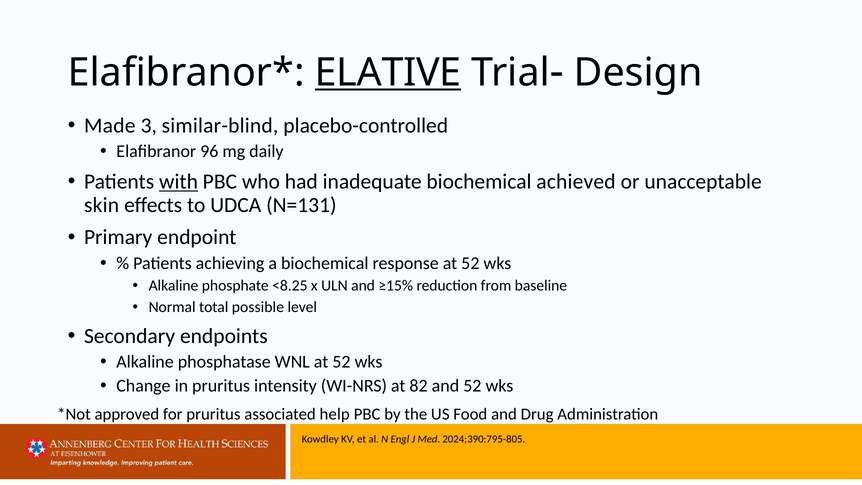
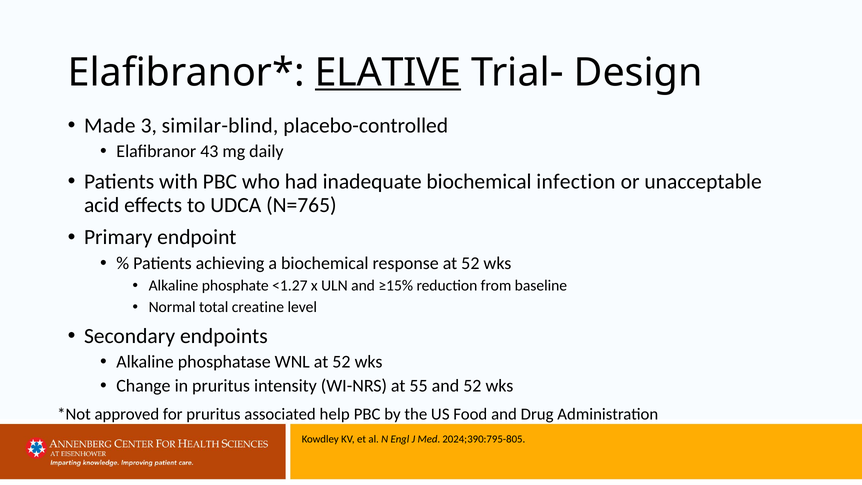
96: 96 -> 43
with underline: present -> none
achieved: achieved -> infection
skin: skin -> acid
N=131: N=131 -> N=765
<8.25: <8.25 -> <1.27
possible: possible -> creatine
82: 82 -> 55
